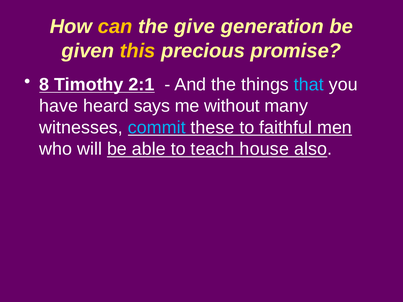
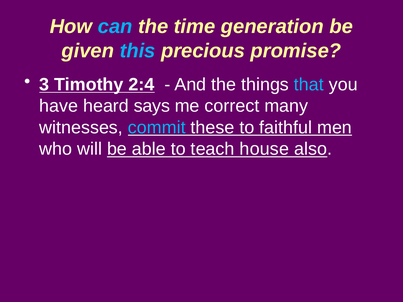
can colour: yellow -> light blue
give: give -> time
this colour: yellow -> light blue
8: 8 -> 3
2:1: 2:1 -> 2:4
without: without -> correct
